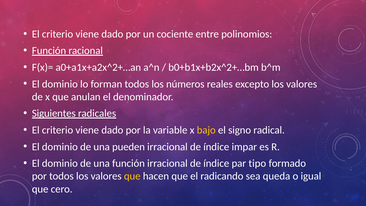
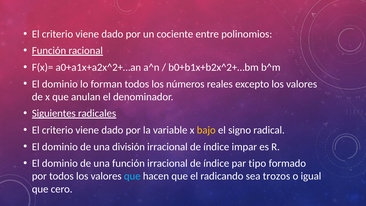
pueden: pueden -> división
que at (132, 176) colour: yellow -> light blue
queda: queda -> trozos
